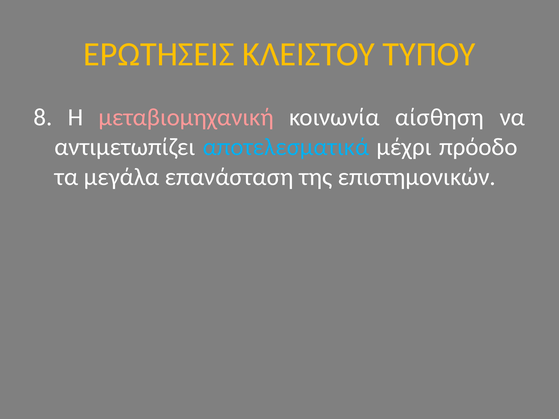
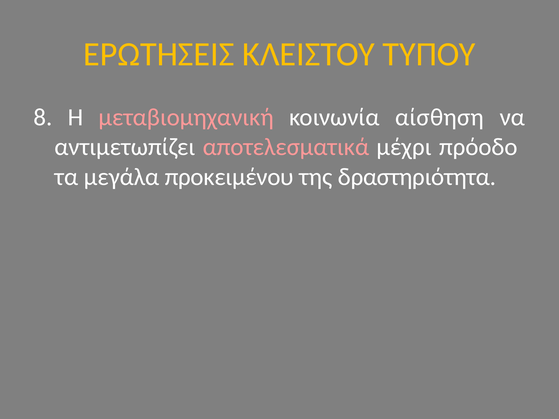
αποτελεσματικά colour: light blue -> pink
επανάσταση: επανάσταση -> προκειμένου
επιστημονικών: επιστημονικών -> δραστηριότητα
